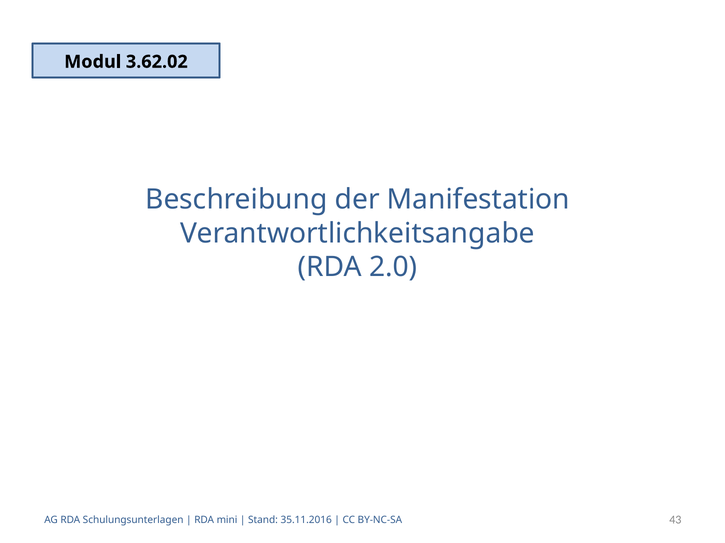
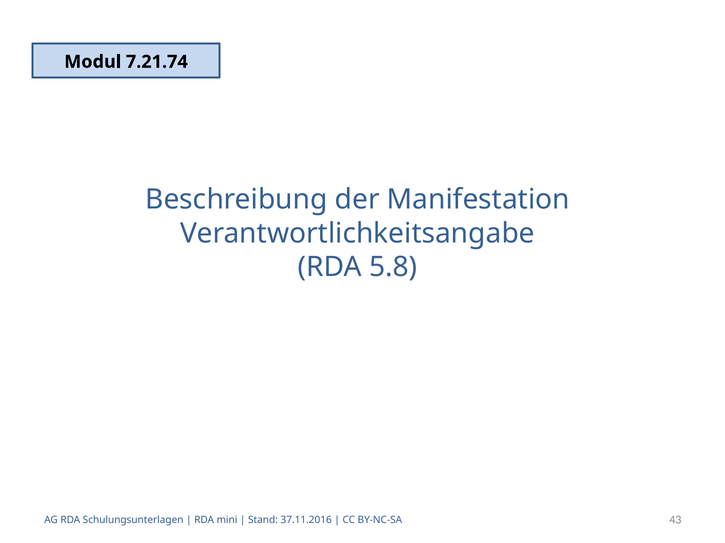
3.62.02: 3.62.02 -> 7.21.74
2.0: 2.0 -> 5.8
35.11.2016: 35.11.2016 -> 37.11.2016
